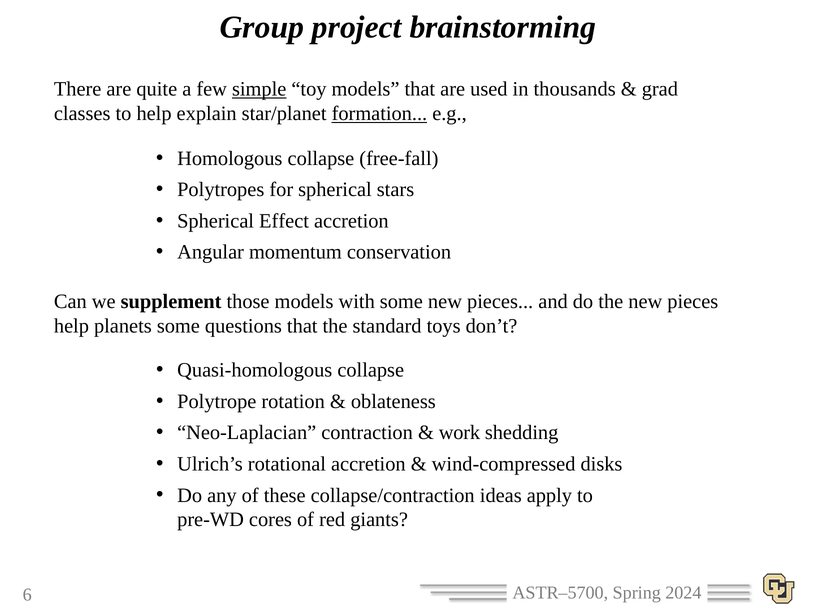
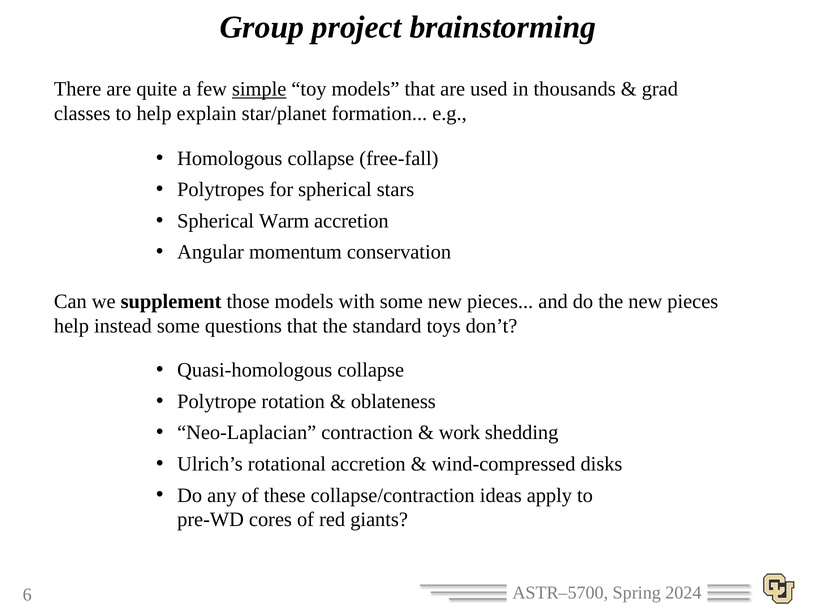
formation underline: present -> none
Effect: Effect -> Warm
planets: planets -> instead
